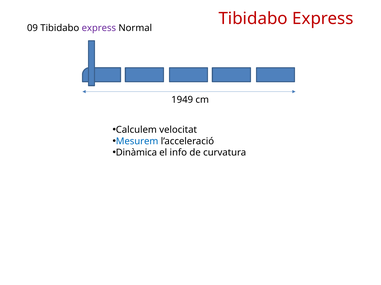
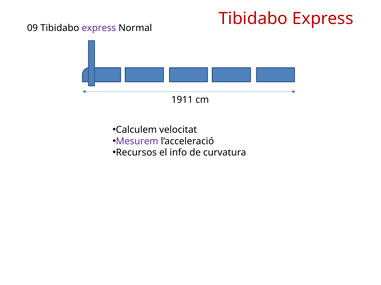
1949: 1949 -> 1911
Mesurem colour: blue -> purple
Dinàmica: Dinàmica -> Recursos
